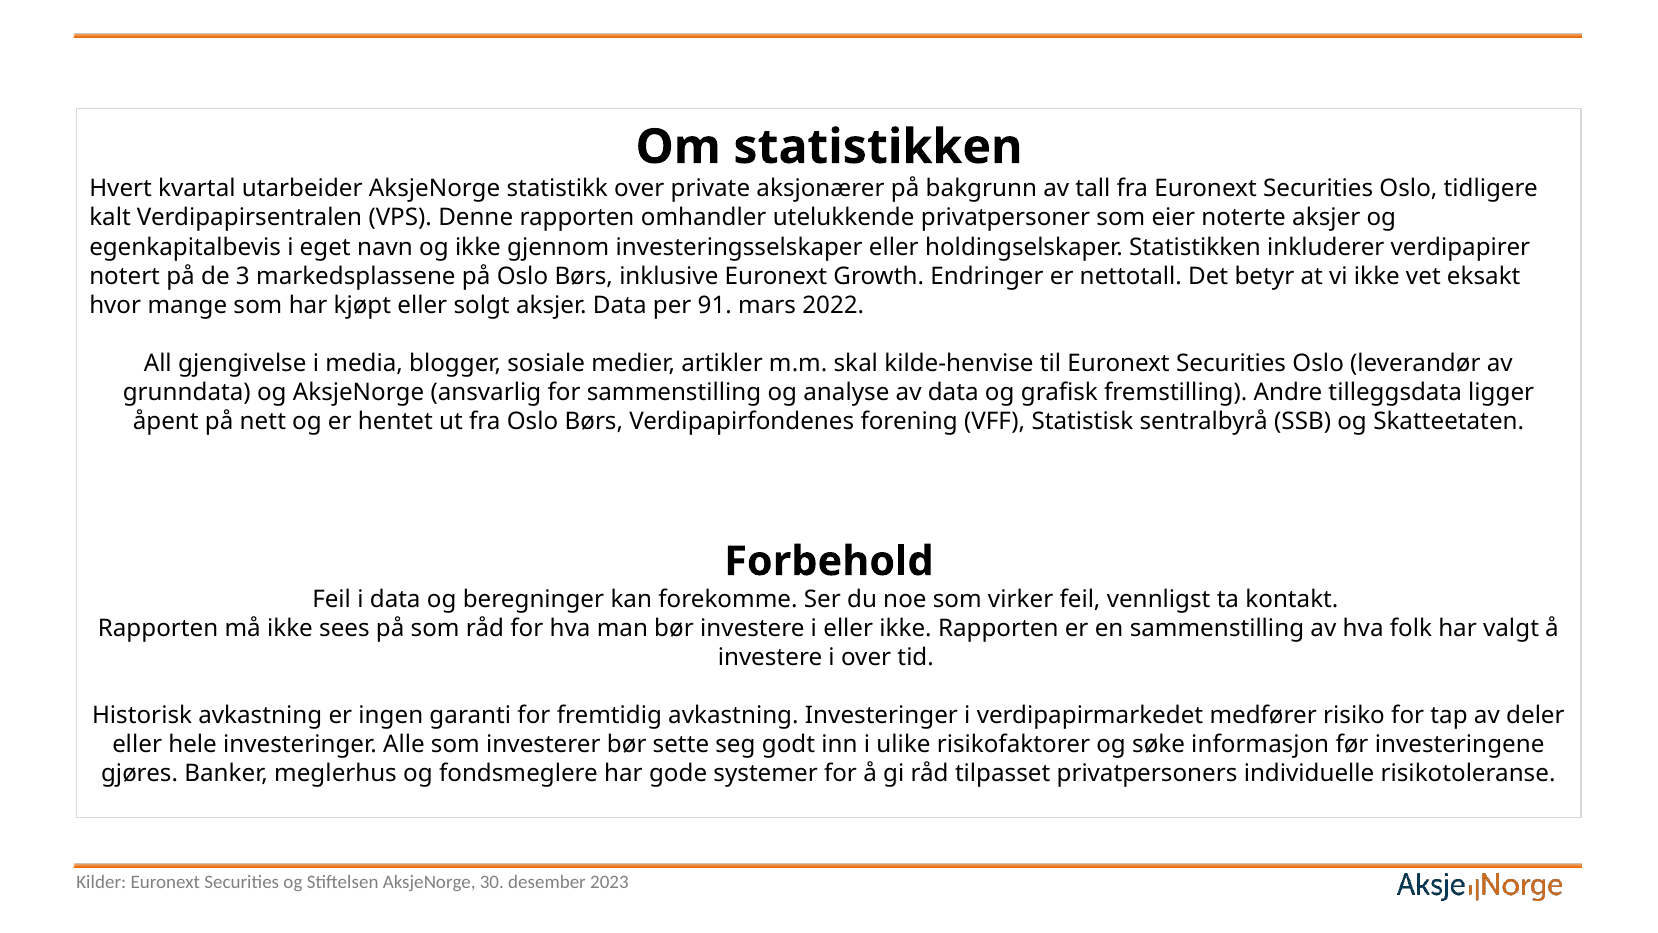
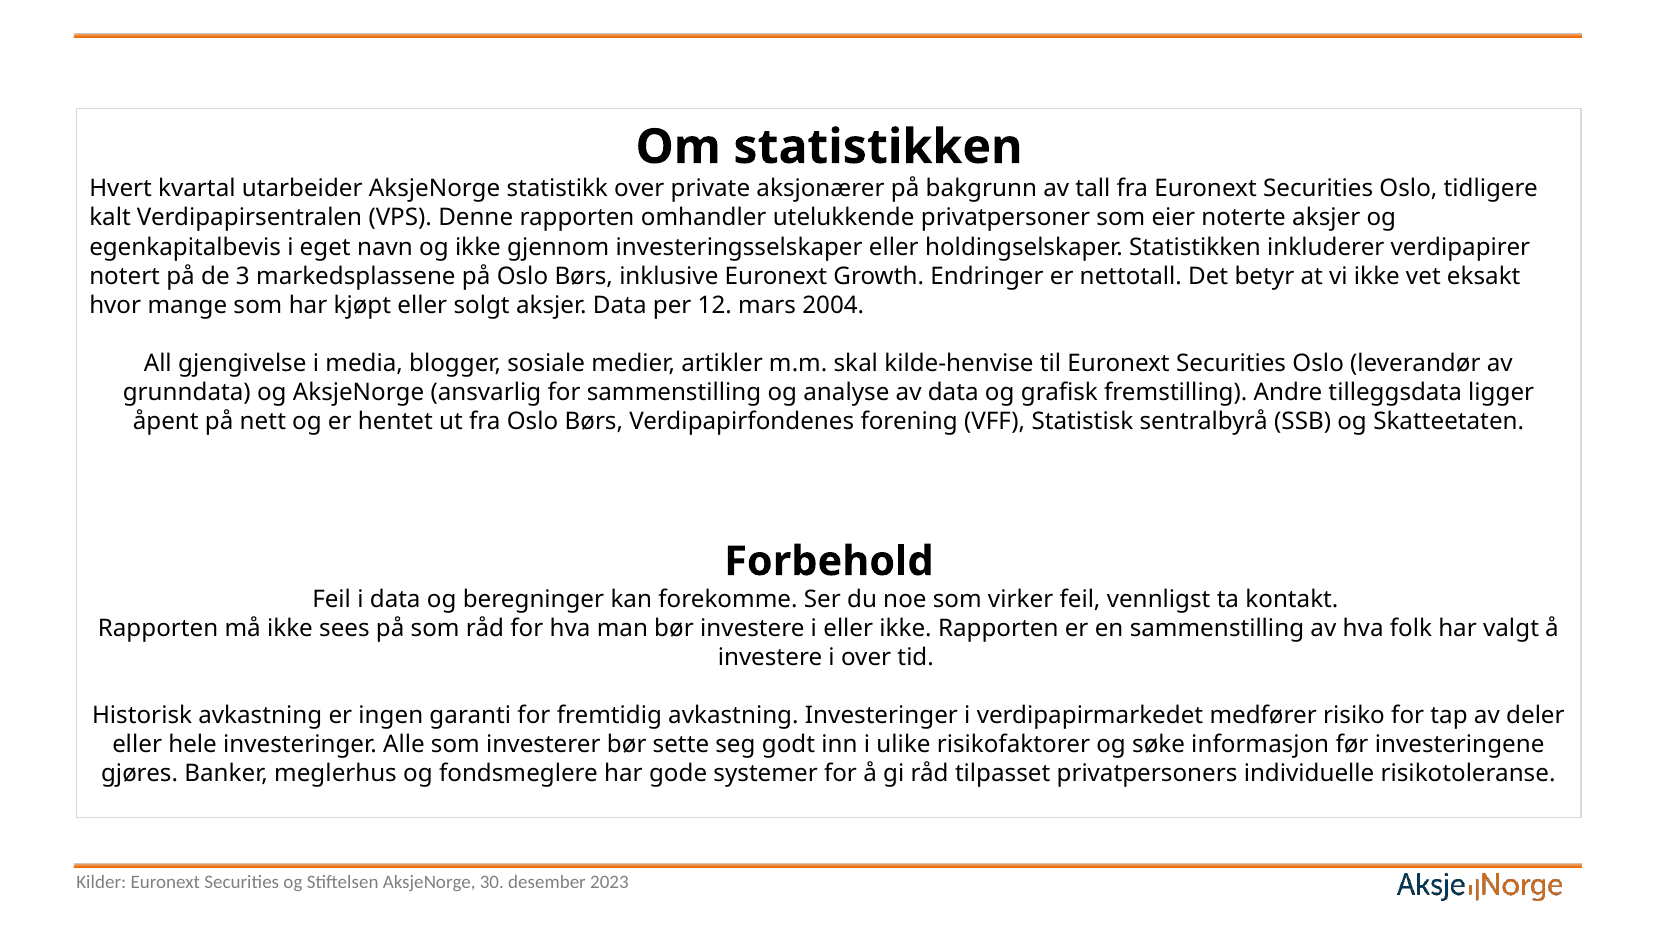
91: 91 -> 12
2022: 2022 -> 2004
